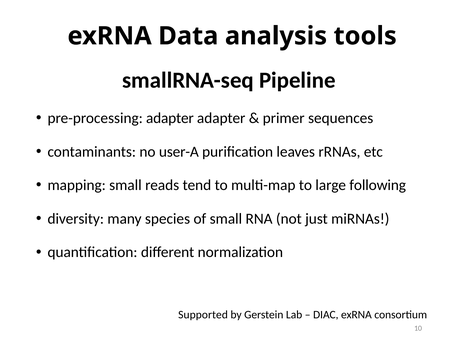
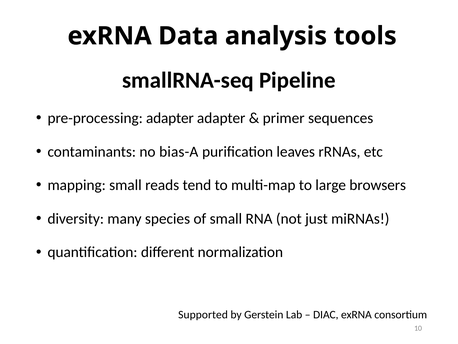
user-A: user-A -> bias-A
following: following -> browsers
